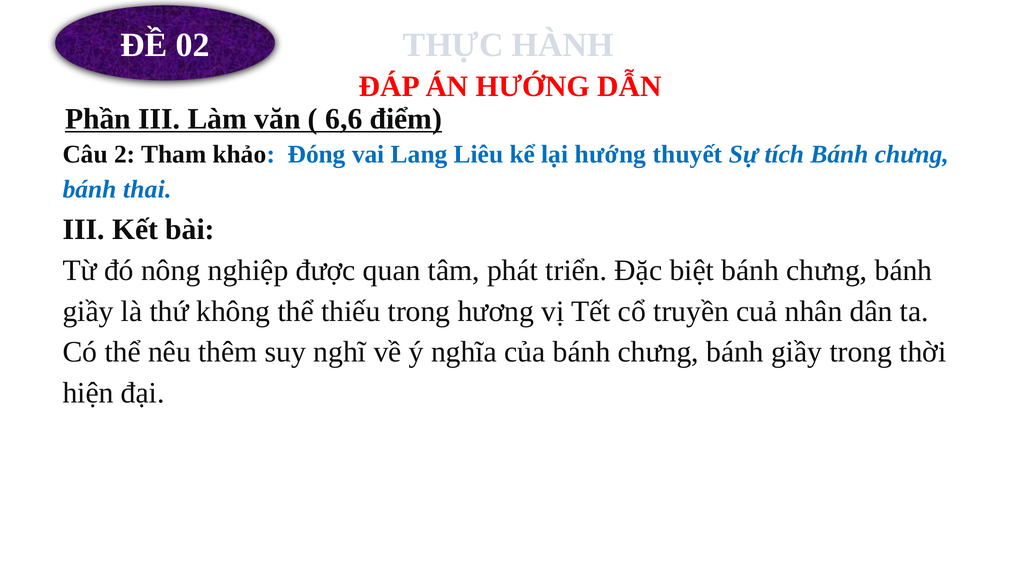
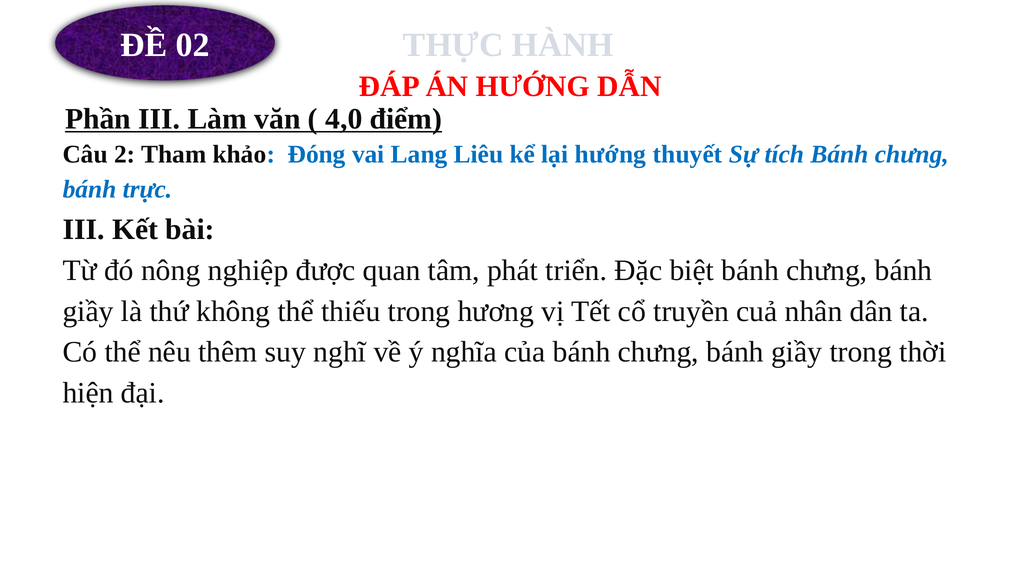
6,6: 6,6 -> 4,0
thai: thai -> trực
